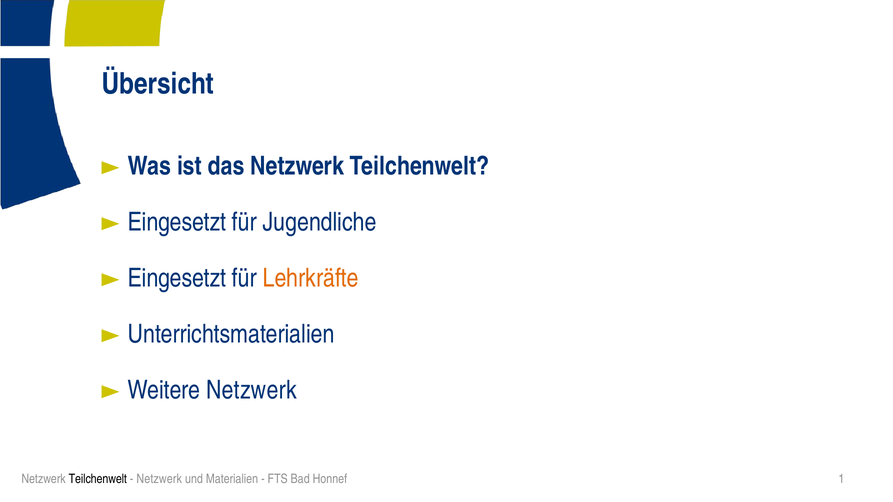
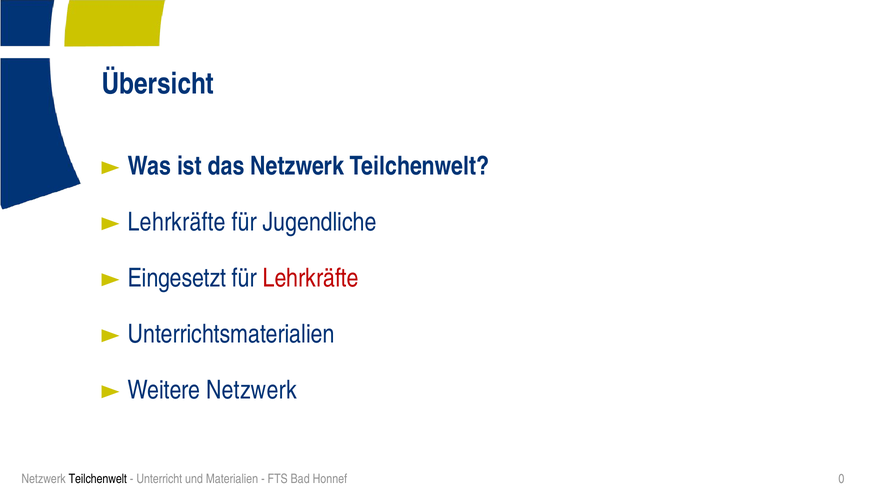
Eingesetzt at (177, 222): Eingesetzt -> Lehrkräfte
Lehrkräfte at (311, 278) colour: orange -> red
Netzwerk at (159, 479): Netzwerk -> Unterricht
1: 1 -> 0
